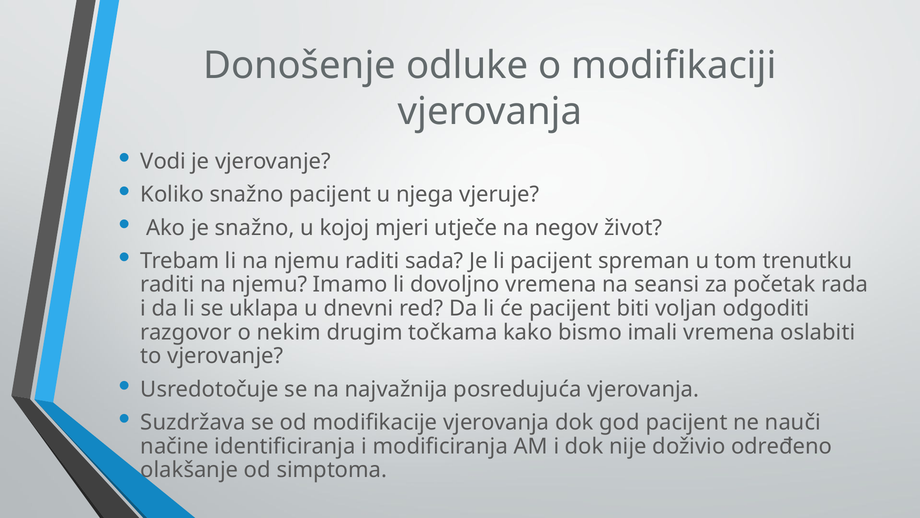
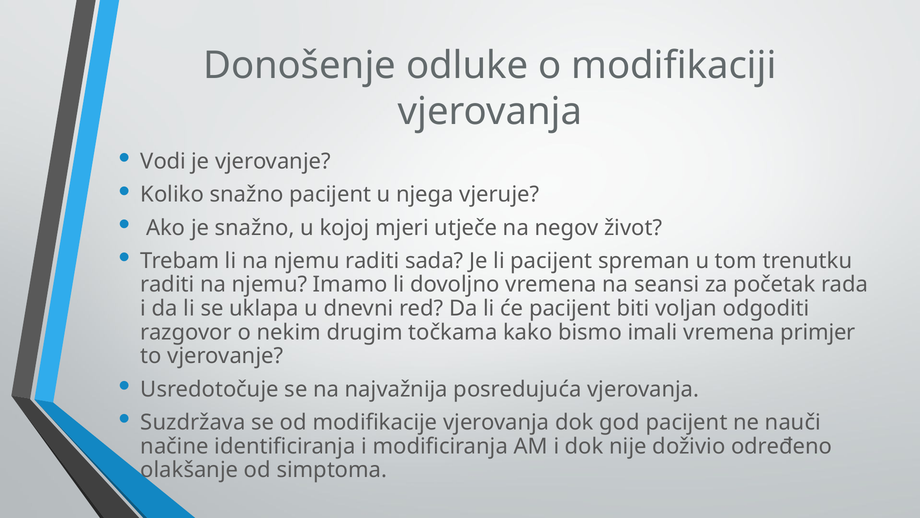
oslabiti: oslabiti -> primjer
